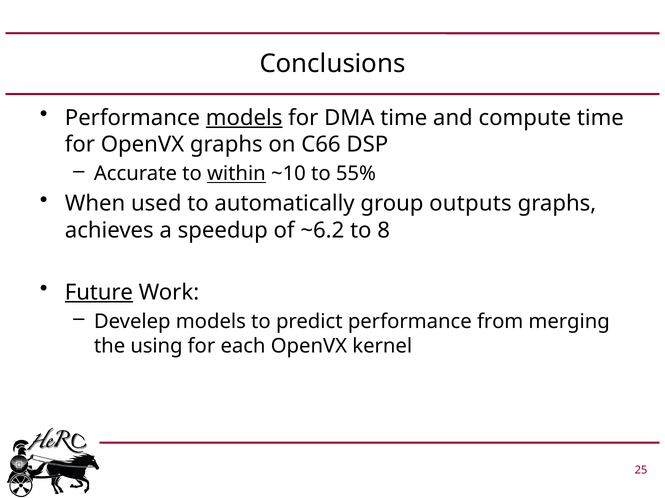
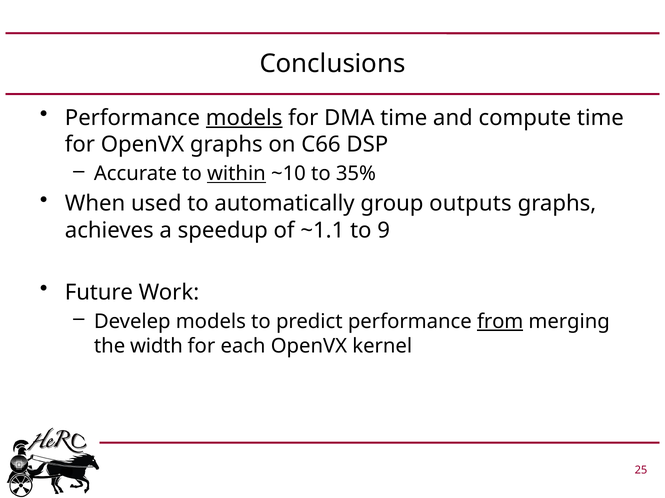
55%: 55% -> 35%
~6.2: ~6.2 -> ~1.1
8: 8 -> 9
Future underline: present -> none
from underline: none -> present
using: using -> width
